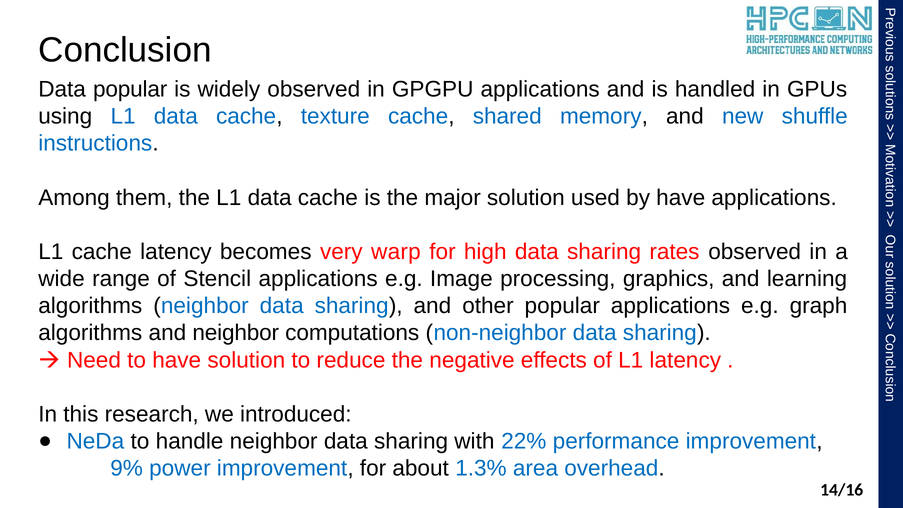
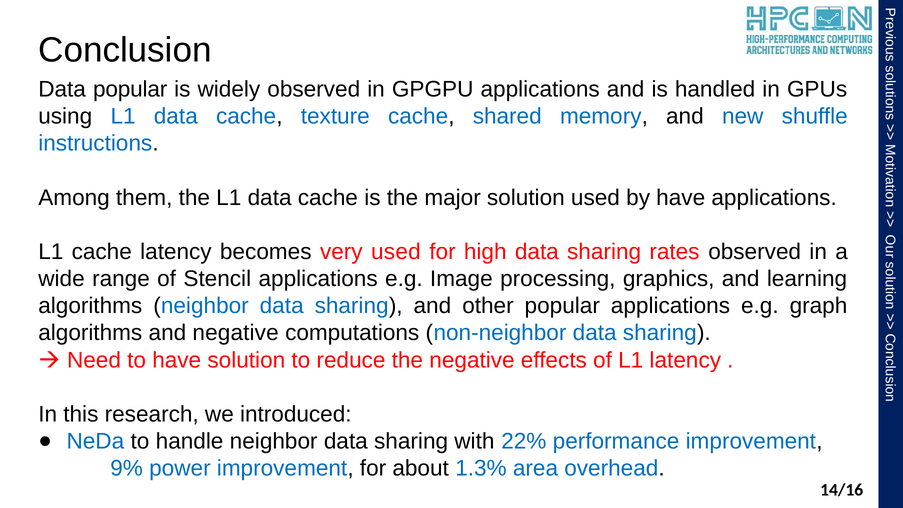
very warp: warp -> used
and neighbor: neighbor -> negative
